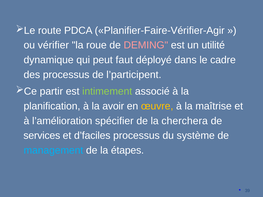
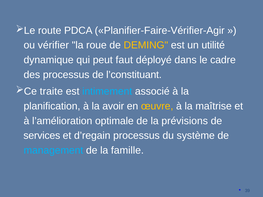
DEMING colour: pink -> yellow
l’participent: l’participent -> l’constituant
partir: partir -> traite
intimement colour: light green -> light blue
spécifier: spécifier -> optimale
cherchera: cherchera -> prévisions
d’faciles: d’faciles -> d’regain
étapes: étapes -> famille
